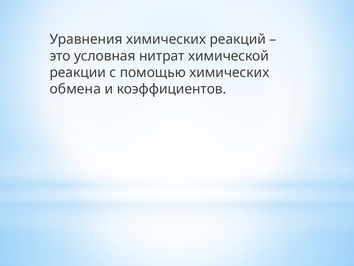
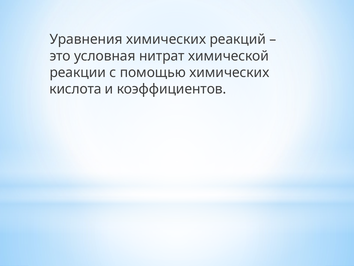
обмена: обмена -> кислота
